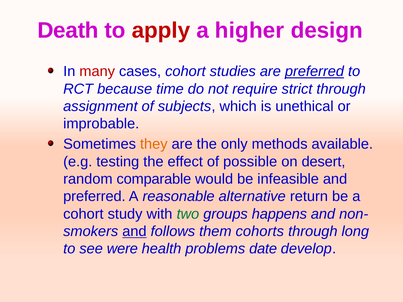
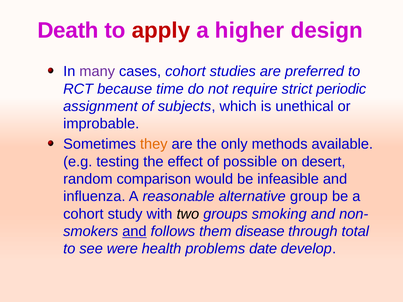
many colour: red -> purple
preferred at (314, 72) underline: present -> none
strict through: through -> periodic
comparable: comparable -> comparison
preferred at (94, 197): preferred -> influenza
return: return -> group
two colour: green -> black
happens: happens -> smoking
cohorts: cohorts -> disease
long: long -> total
